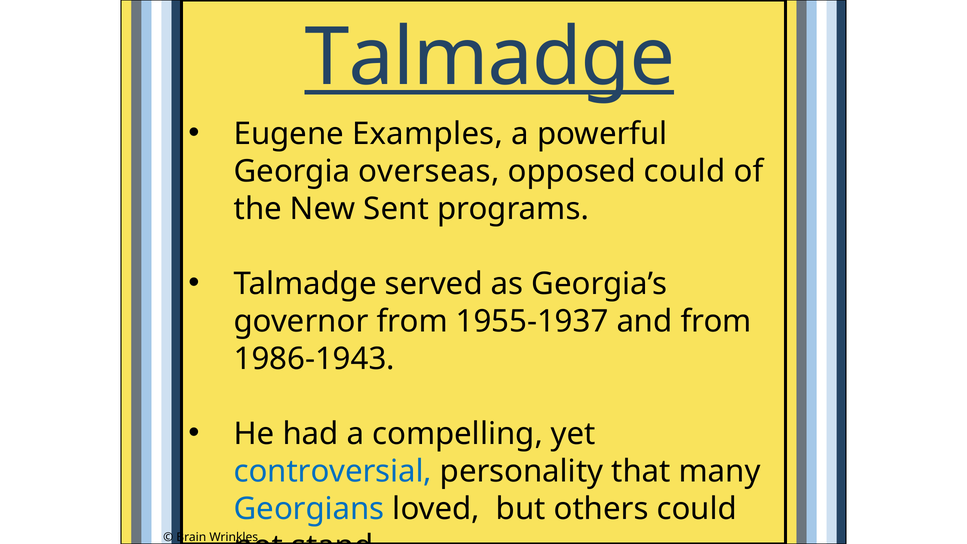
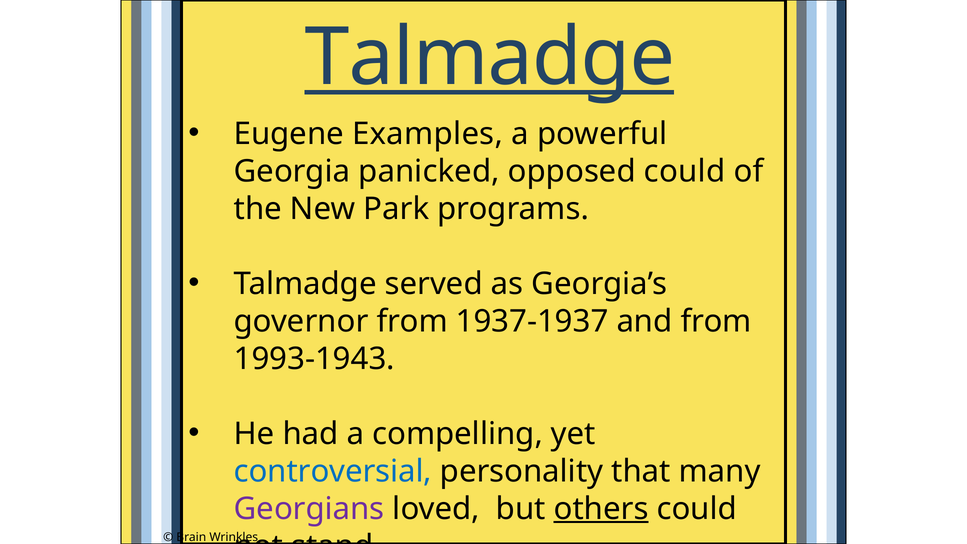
overseas: overseas -> panicked
Sent: Sent -> Park
1955-1937: 1955-1937 -> 1937-1937
1986-1943: 1986-1943 -> 1993-1943
Georgians colour: blue -> purple
others underline: none -> present
